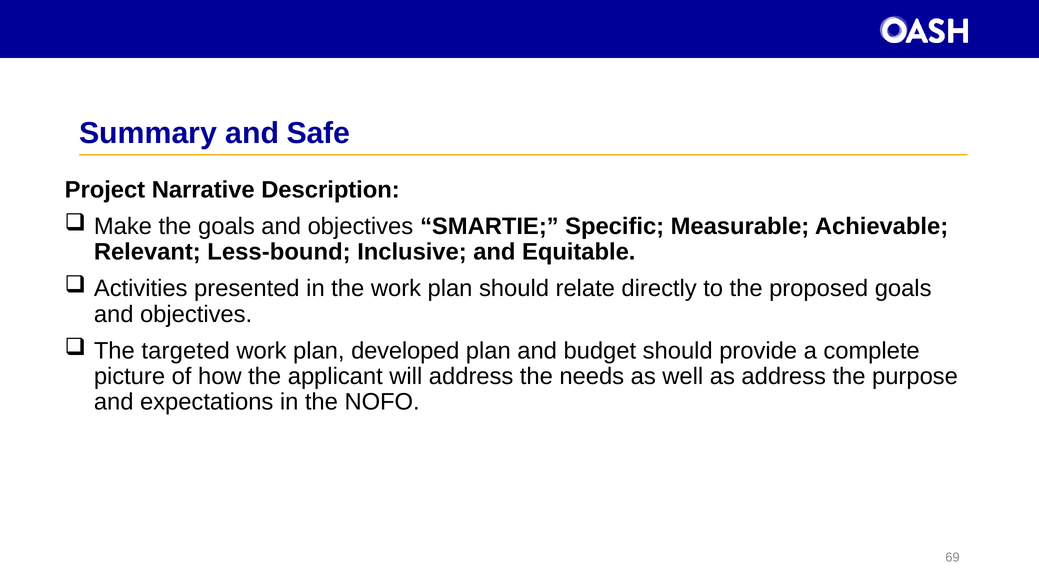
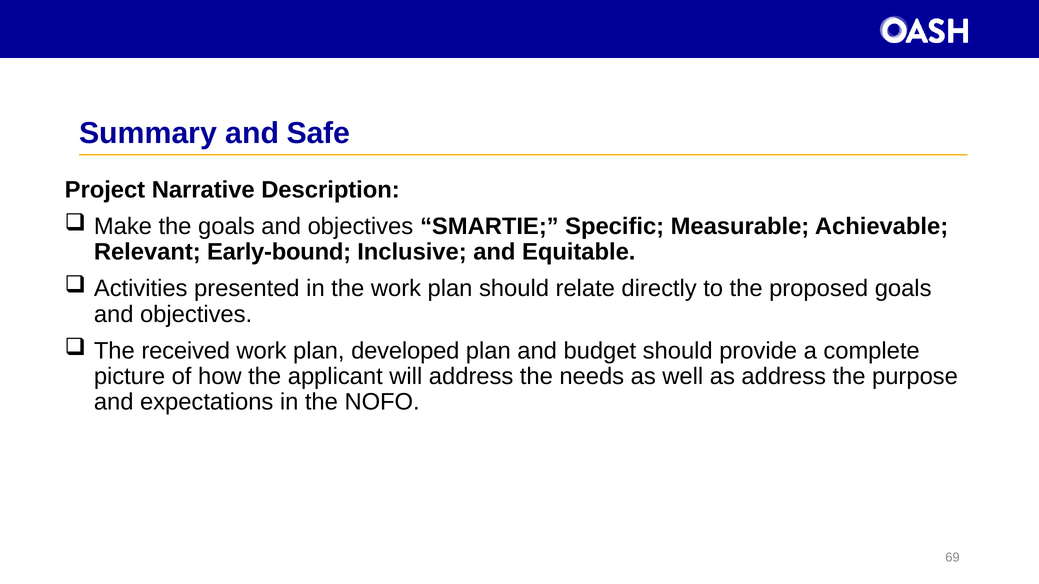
Less-bound: Less-bound -> Early-bound
targeted: targeted -> received
